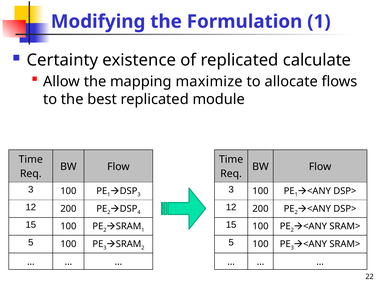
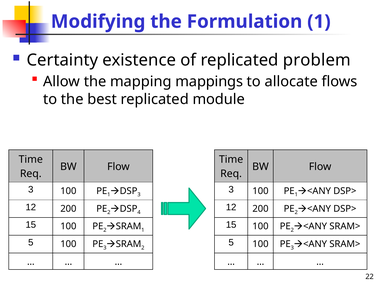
calculate: calculate -> problem
maximize: maximize -> mappings
